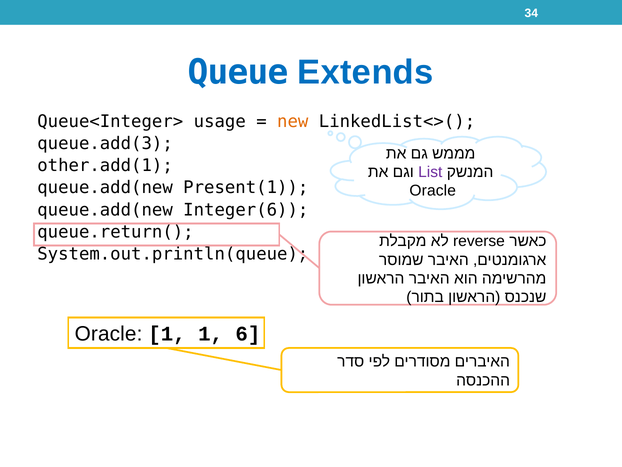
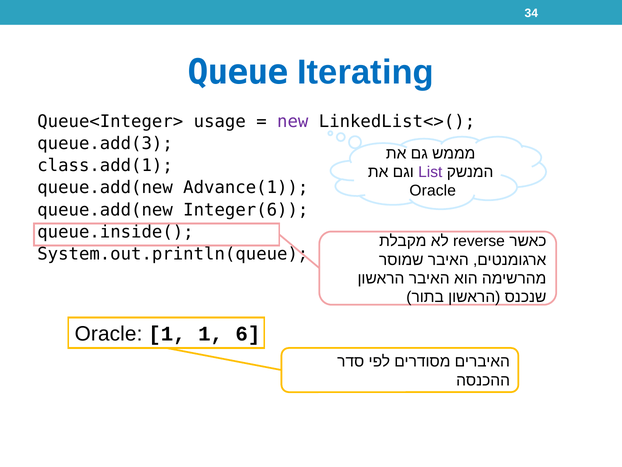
Extends: Extends -> Iterating
new colour: orange -> purple
other.add(1: other.add(1 -> class.add(1
Present(1: Present(1 -> Advance(1
queue.return(: queue.return( -> queue.inside(
